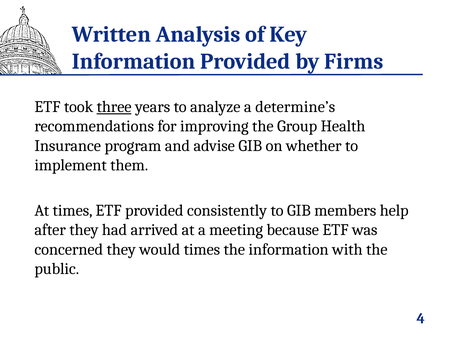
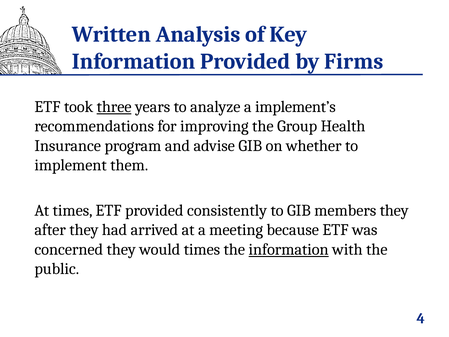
determine’s: determine’s -> implement’s
members help: help -> they
information at (289, 249) underline: none -> present
